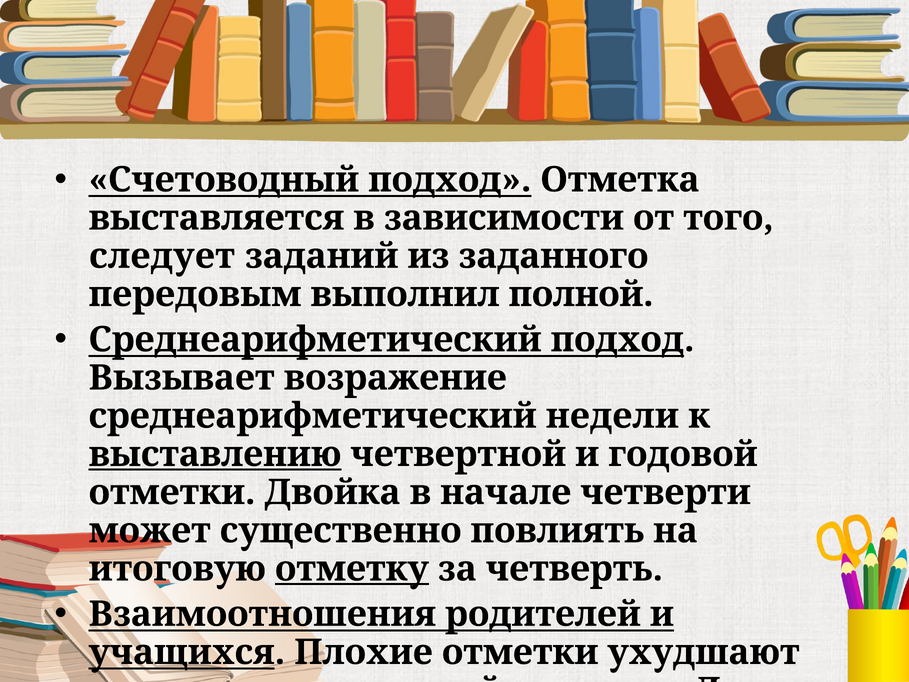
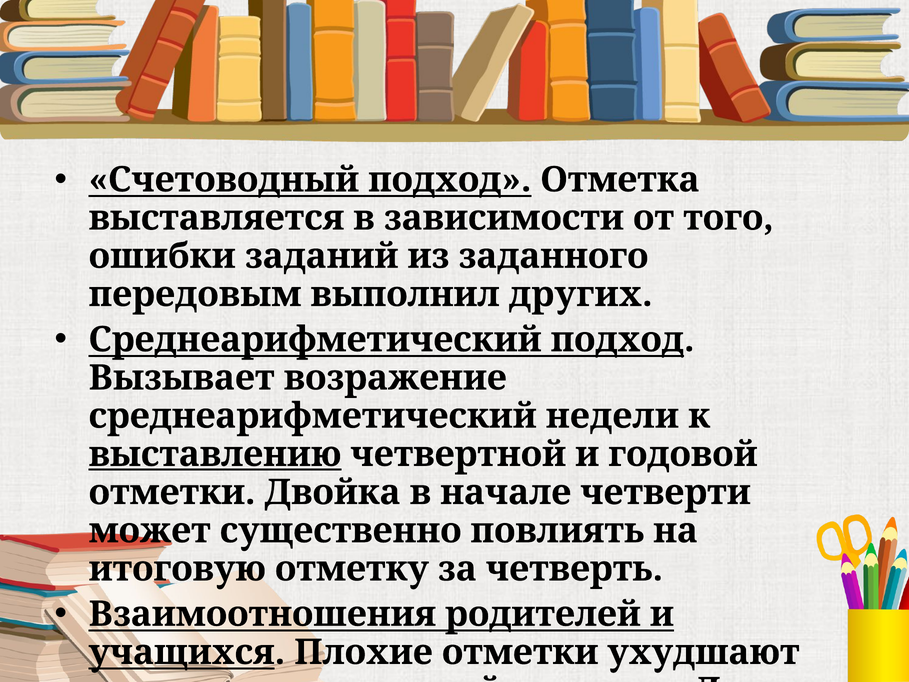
следует: следует -> ошибки
полной: полной -> других
отметку underline: present -> none
